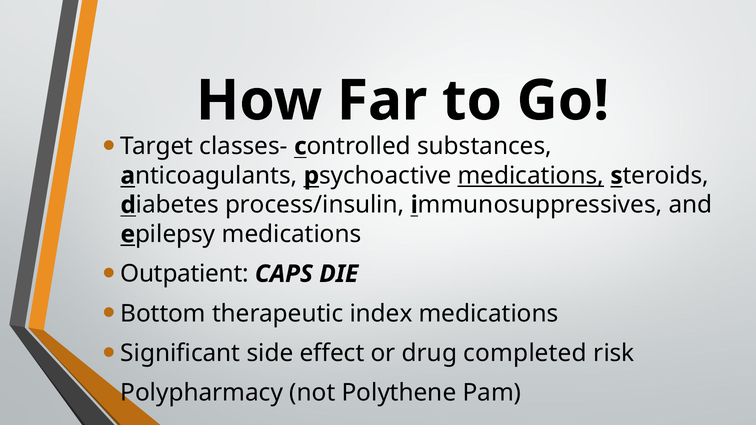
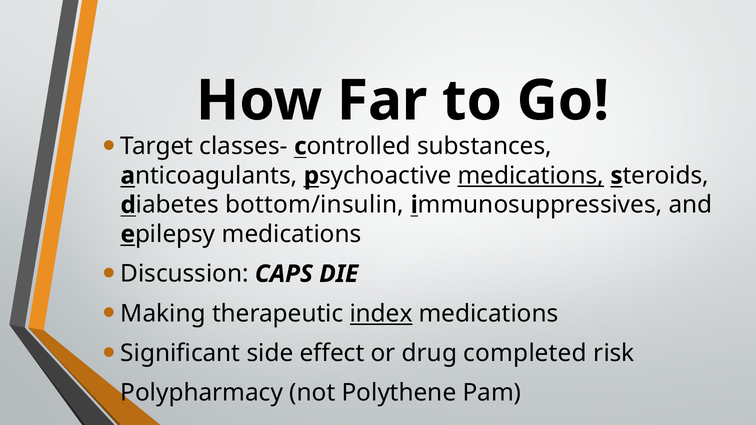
process/insulin: process/insulin -> bottom/insulin
Outpatient: Outpatient -> Discussion
Bottom: Bottom -> Making
index underline: none -> present
